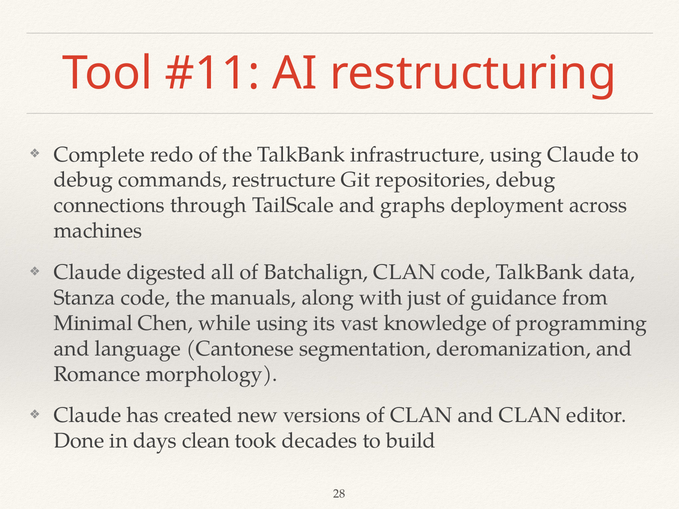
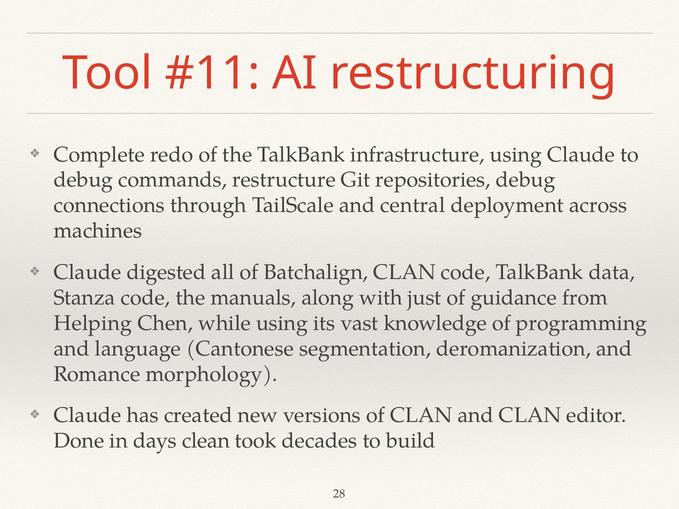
graphs: graphs -> central
Minimal: Minimal -> Helping
